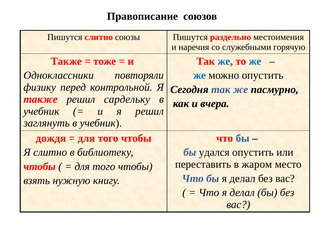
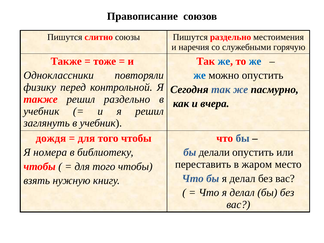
решил сардельку: сардельку -> раздельно
Я слитно: слитно -> номера
удался: удался -> делали
